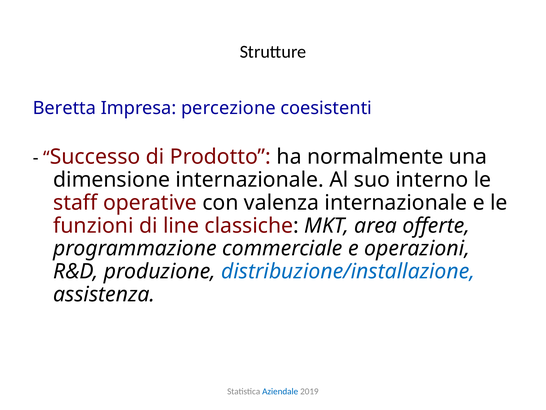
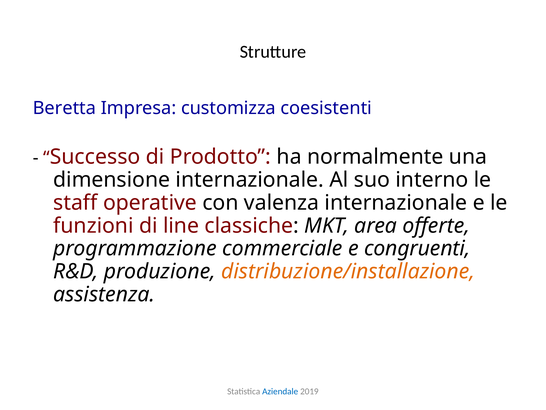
percezione: percezione -> customizza
operazioni: operazioni -> congruenti
distribuzione/installazione colour: blue -> orange
